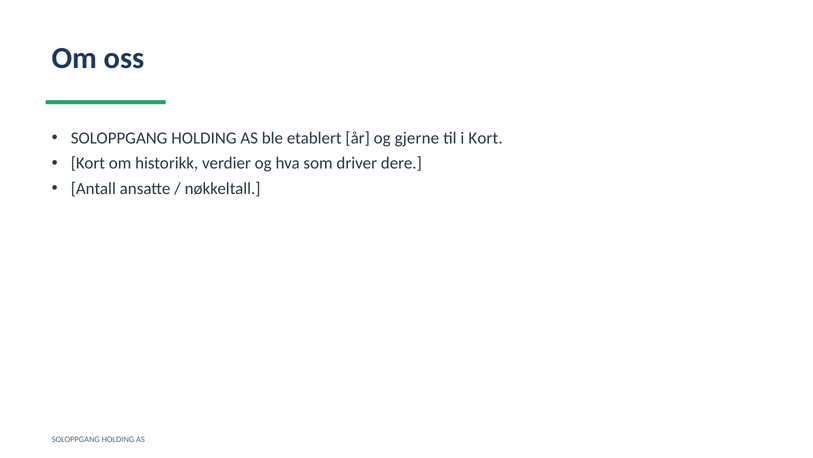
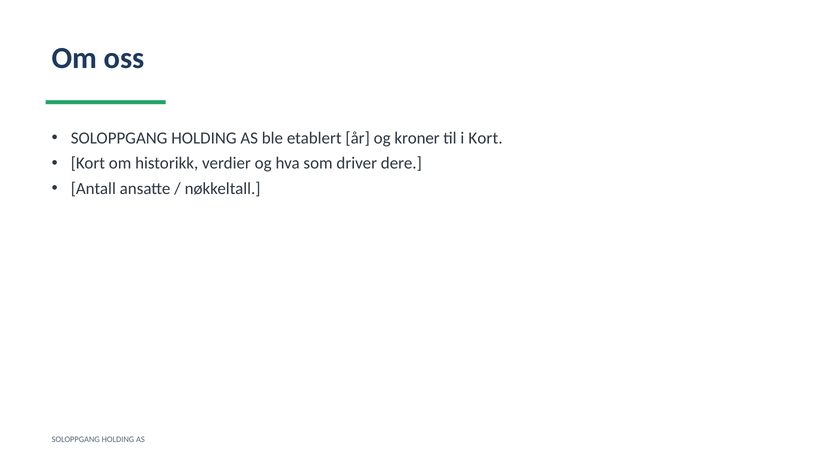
gjerne: gjerne -> kroner
